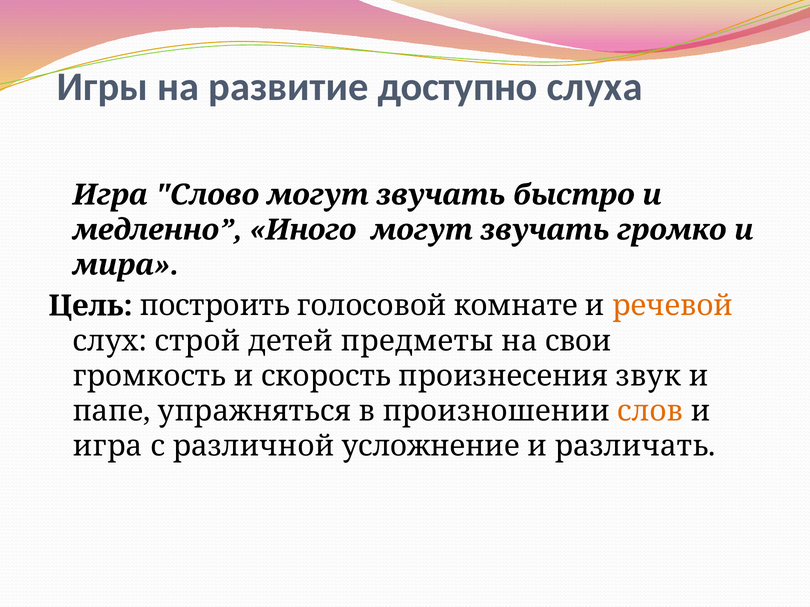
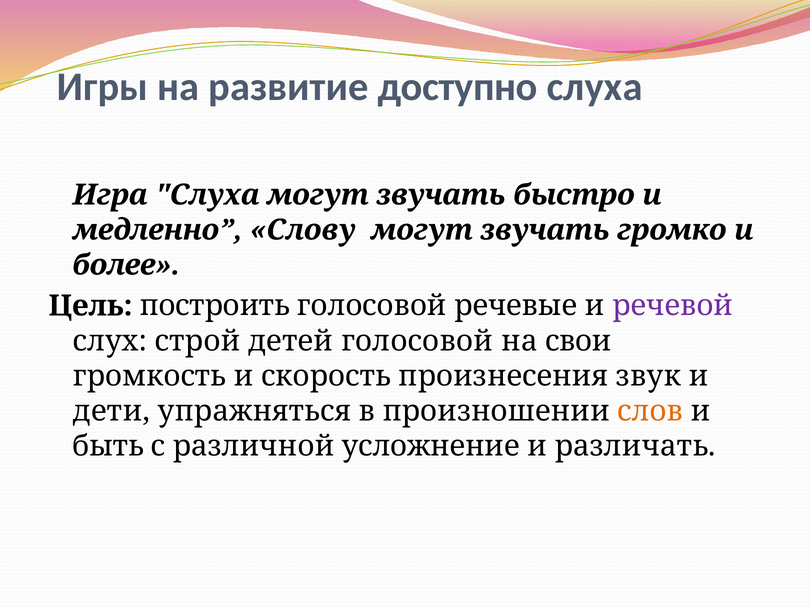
Игра Слово: Слово -> Слуха
Иного: Иного -> Слову
мира: мира -> более
комнате: комнате -> речевые
речевой colour: orange -> purple
детей предметы: предметы -> голосовой
папе: папе -> дети
игра at (108, 446): игра -> быть
